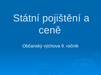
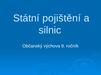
ceně: ceně -> silnic
